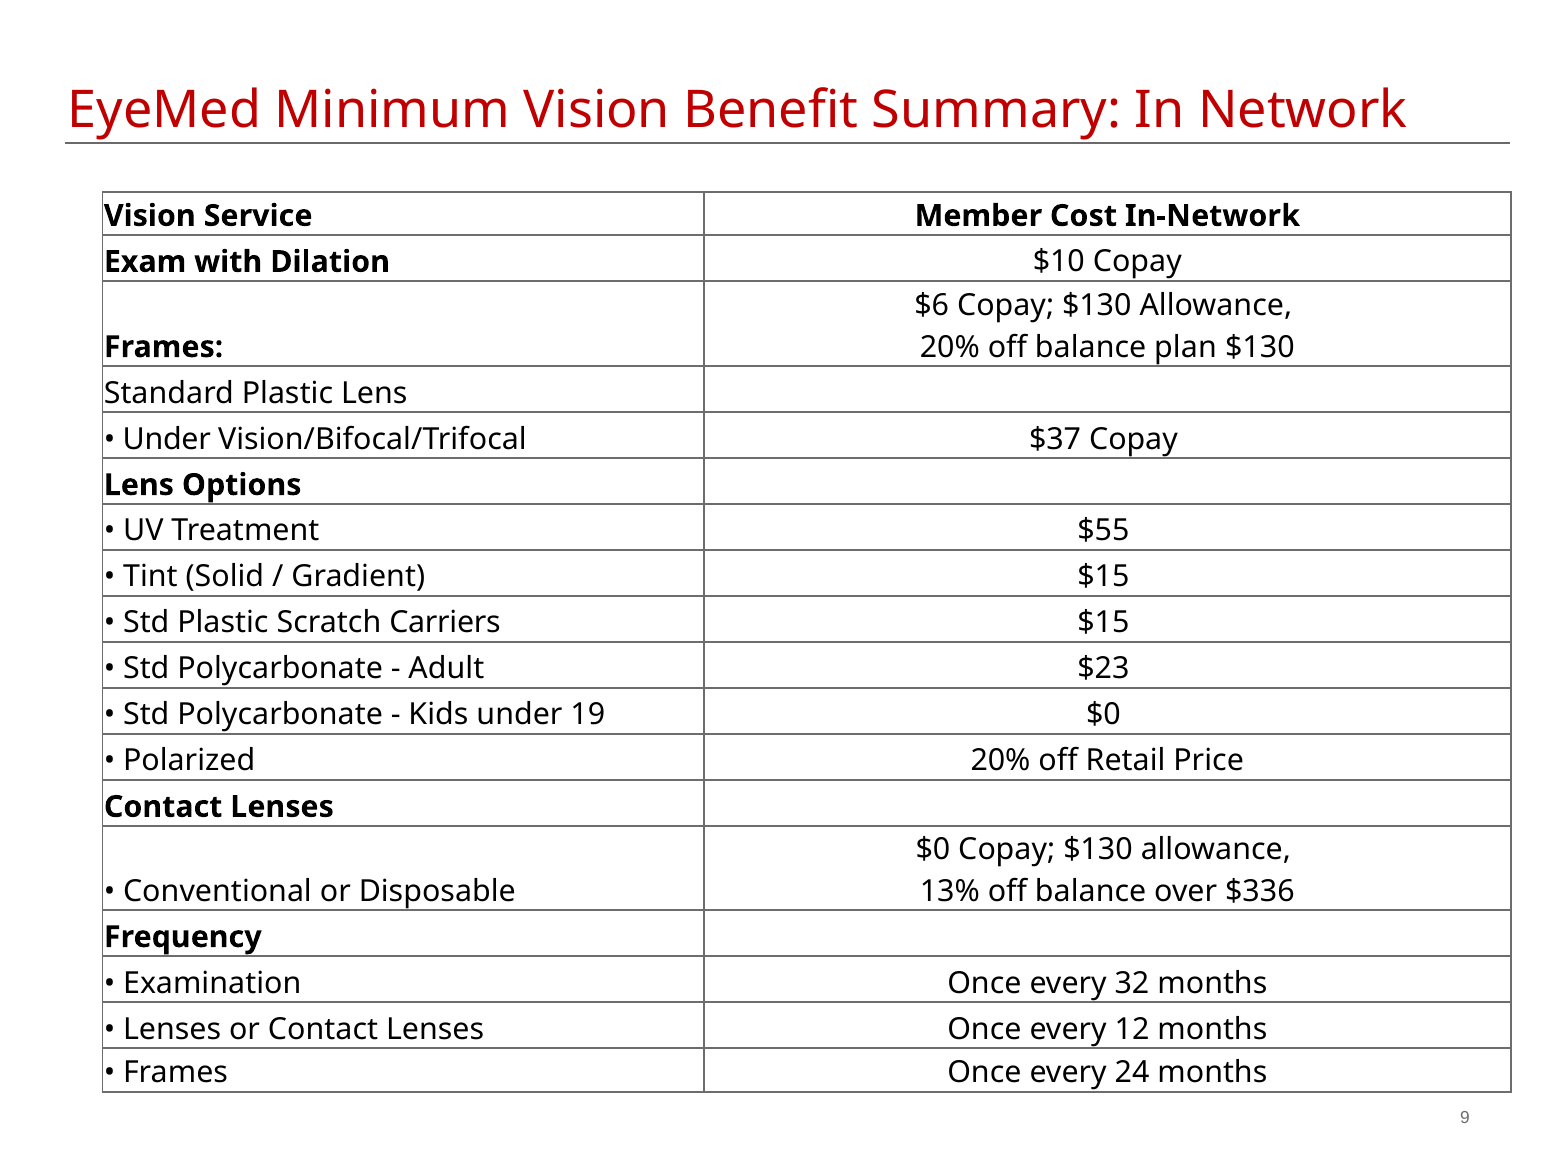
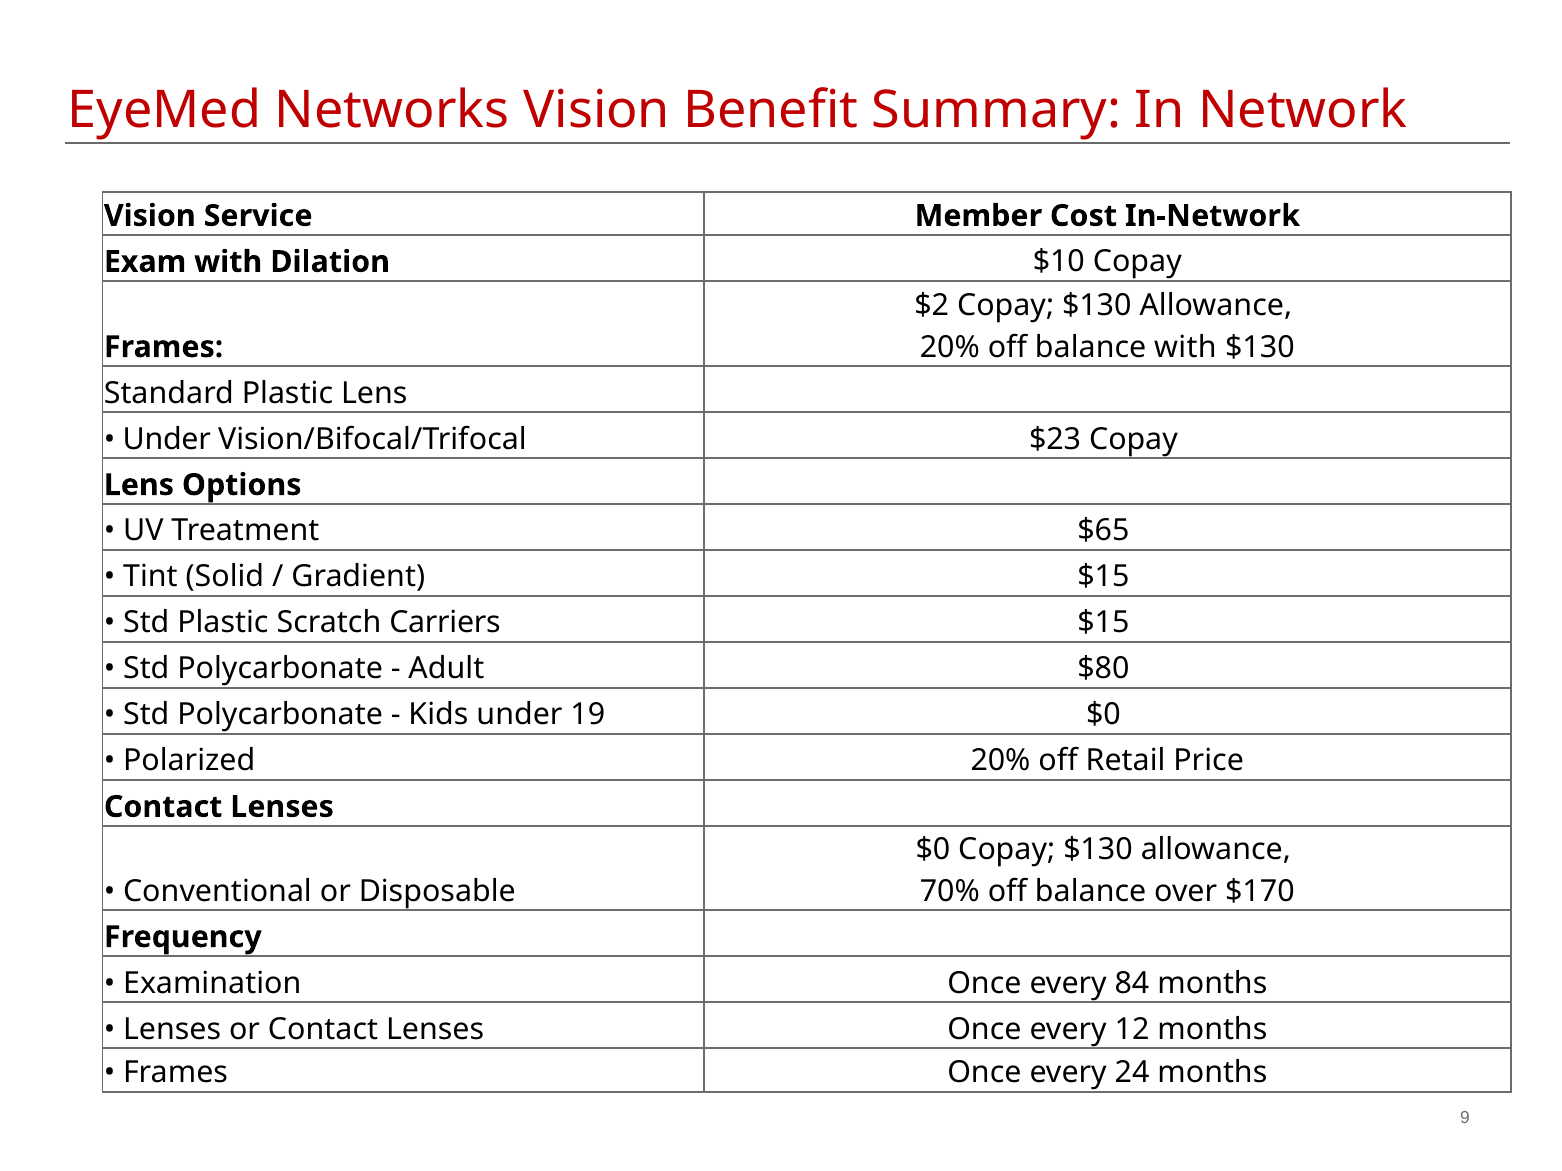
Minimum: Minimum -> Networks
$6: $6 -> $2
balance plan: plan -> with
$37: $37 -> $23
$55: $55 -> $65
$23: $23 -> $80
13%: 13% -> 70%
$336: $336 -> $170
32: 32 -> 84
